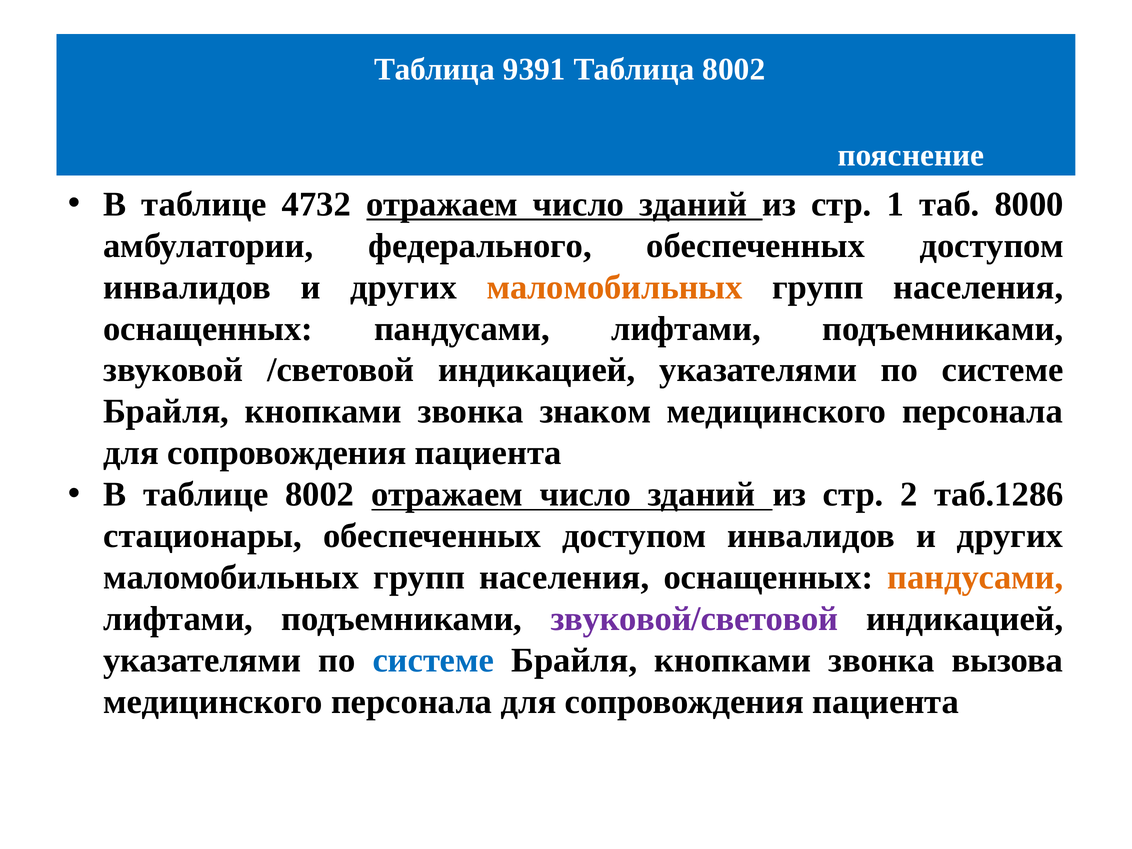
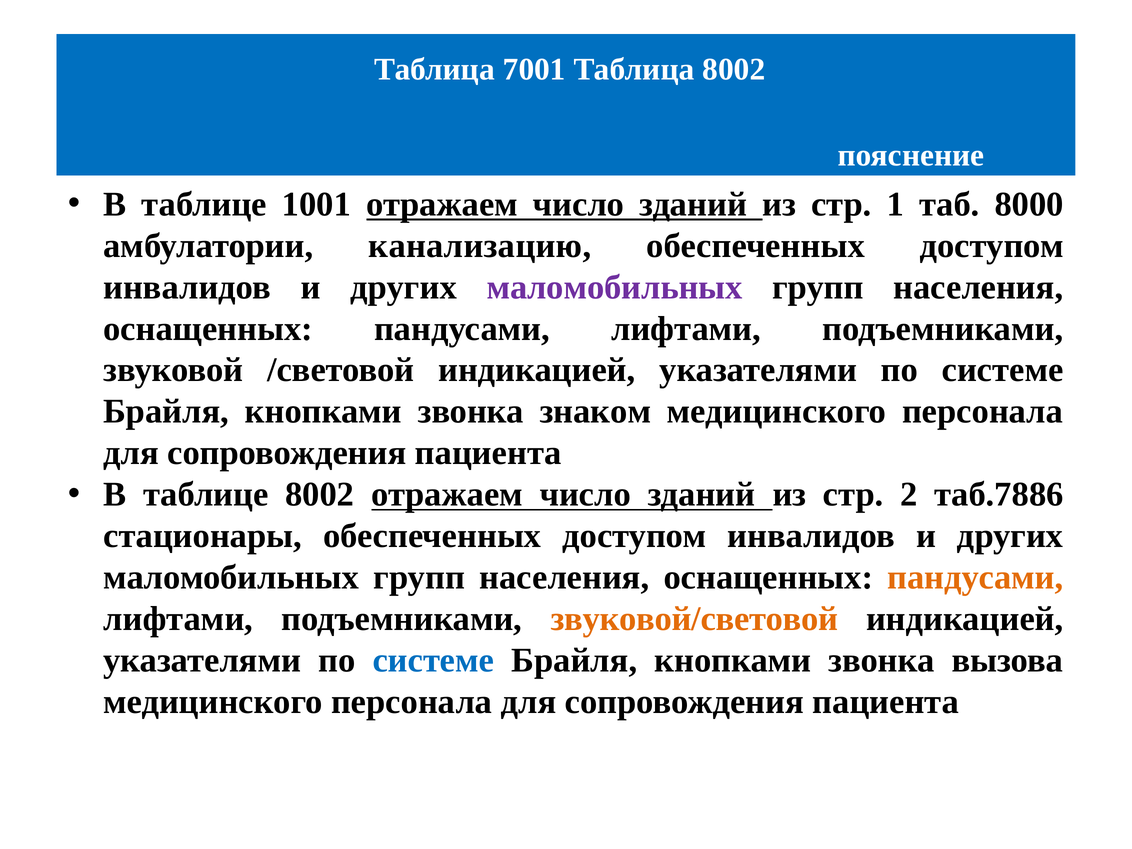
9391: 9391 -> 7001
4732: 4732 -> 1001
федерального: федерального -> канализацию
маломобильных at (615, 287) colour: orange -> purple
таб.1286: таб.1286 -> таб.7886
звуковой/световой colour: purple -> orange
